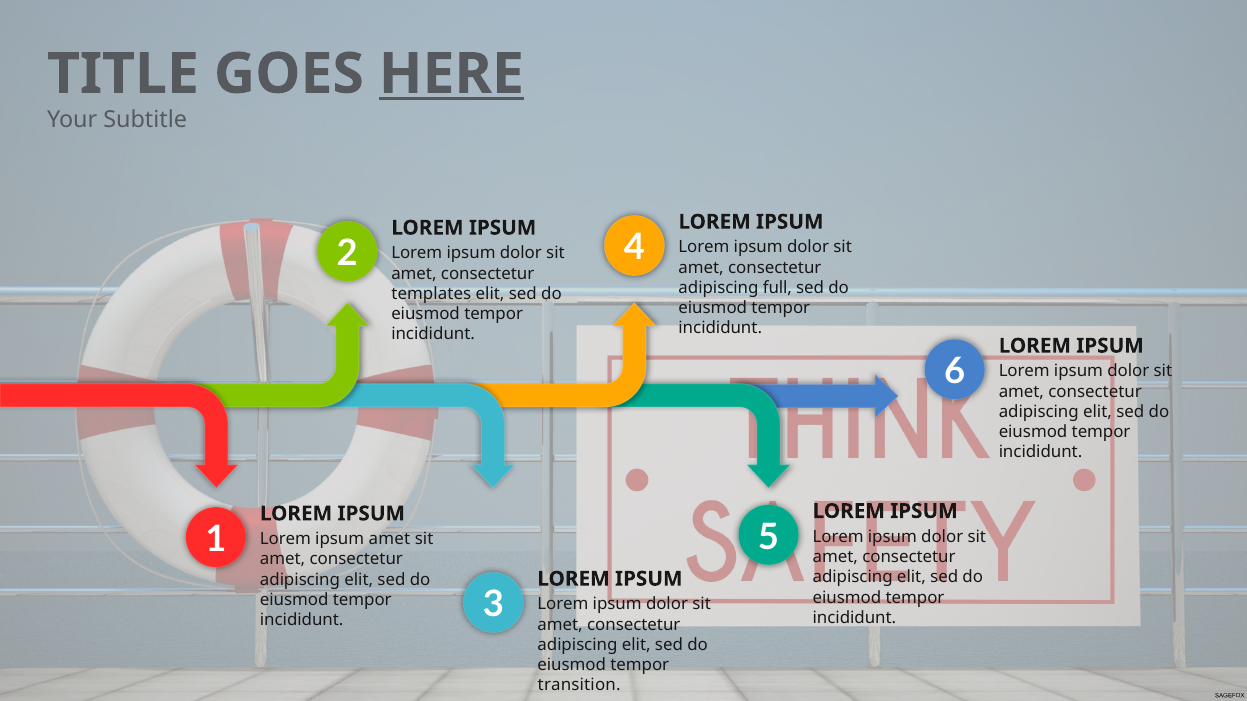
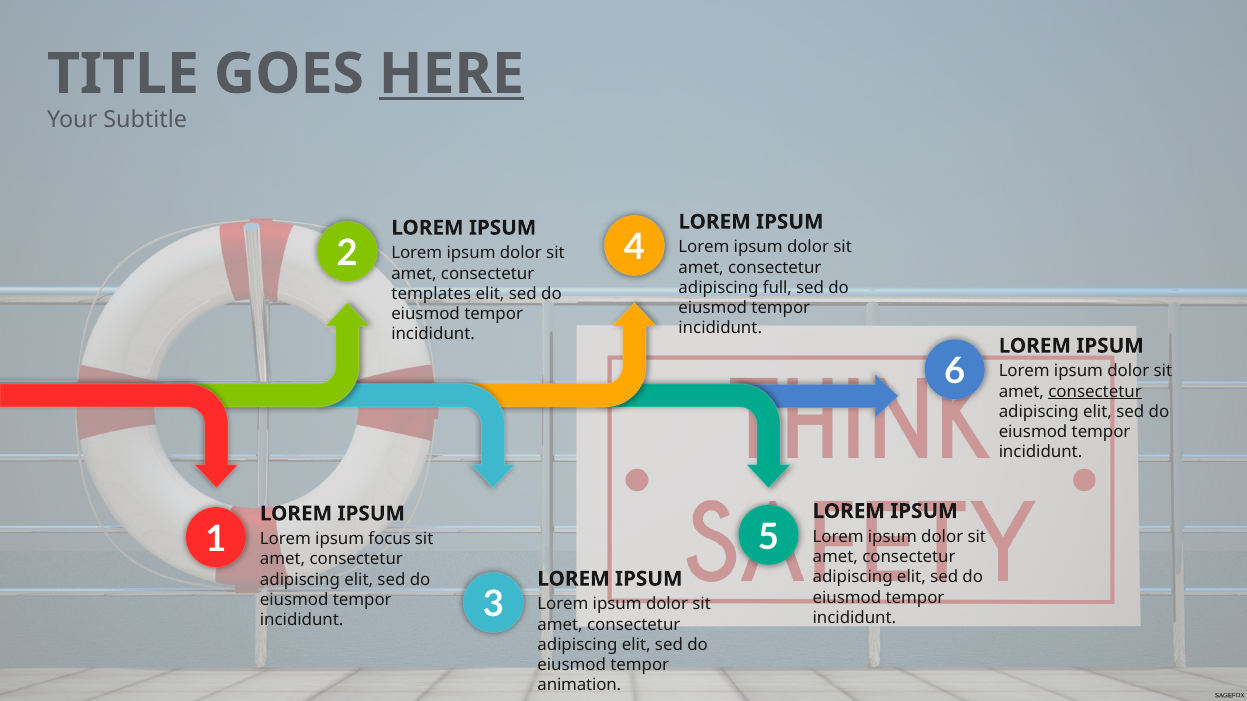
consectetur at (1095, 392) underline: none -> present
ipsum amet: amet -> focus
transition: transition -> animation
